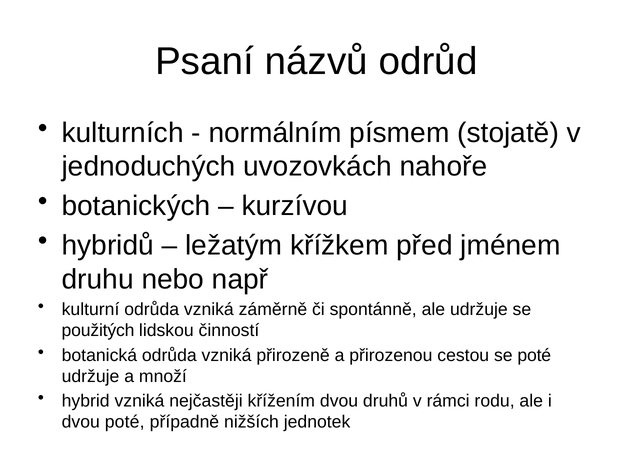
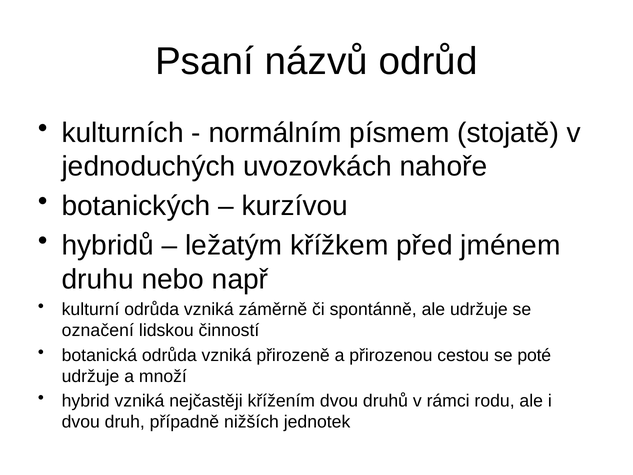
použitých: použitých -> označení
dvou poté: poté -> druh
